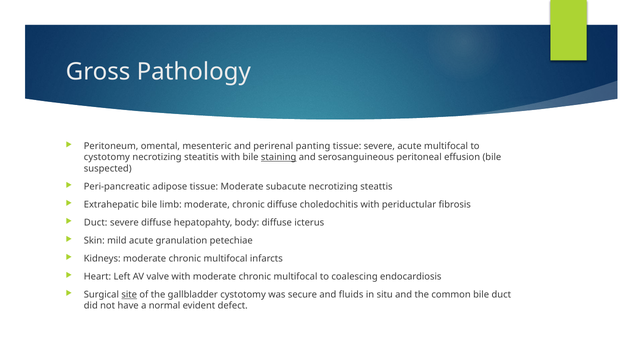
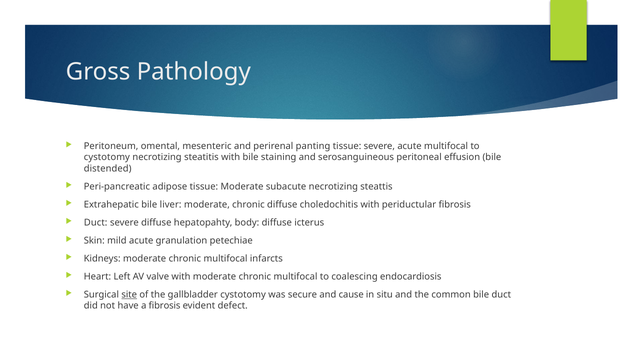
staining underline: present -> none
suspected: suspected -> distended
limb: limb -> liver
fluids: fluids -> cause
a normal: normal -> fibrosis
